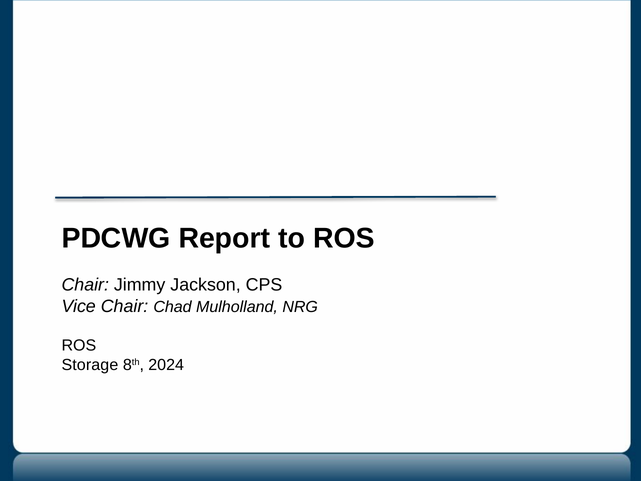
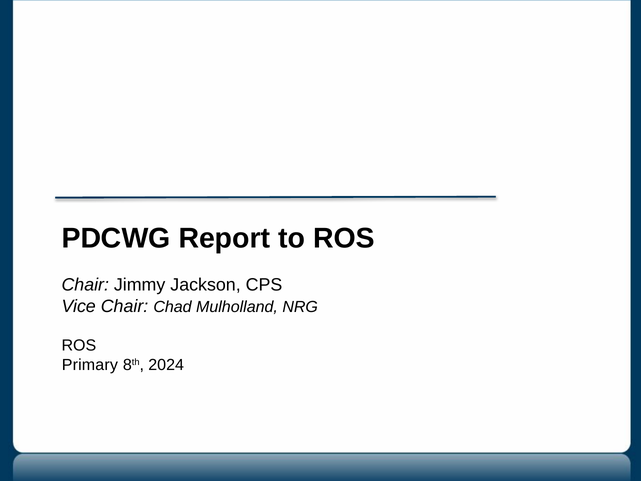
Storage: Storage -> Primary
